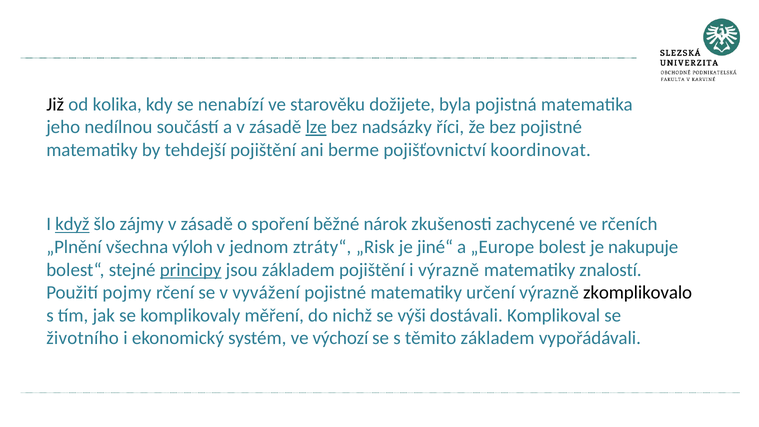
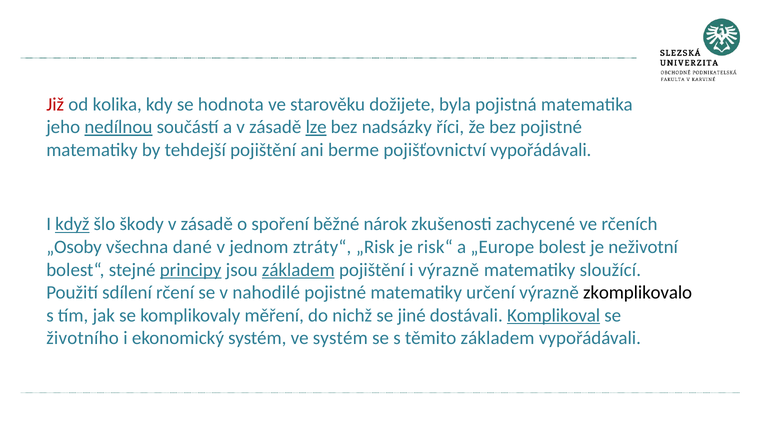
Již colour: black -> red
nenabízí: nenabízí -> hodnota
nedílnou underline: none -> present
pojišťovnictví koordinovat: koordinovat -> vypořádávali
zájmy: zájmy -> škody
„Plnění: „Plnění -> „Osoby
výloh: výloh -> dané
jiné“: jiné“ -> risk“
nakupuje: nakupuje -> neživotní
základem at (298, 270) underline: none -> present
znalostí: znalostí -> sloužící
pojmy: pojmy -> sdílení
vyvážení: vyvážení -> nahodilé
výši: výši -> jiné
Komplikoval underline: none -> present
ve výchozí: výchozí -> systém
